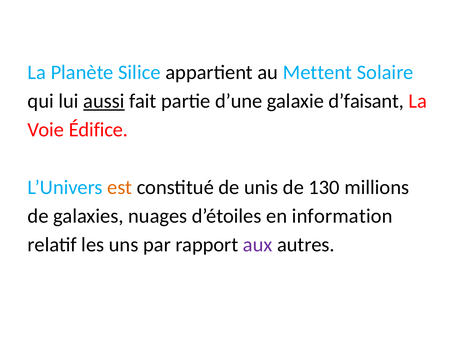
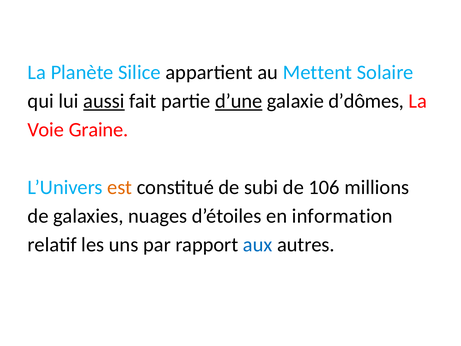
d’une underline: none -> present
d’faisant: d’faisant -> d’dômes
Édifice: Édifice -> Graine
unis: unis -> subi
130: 130 -> 106
aux colour: purple -> blue
